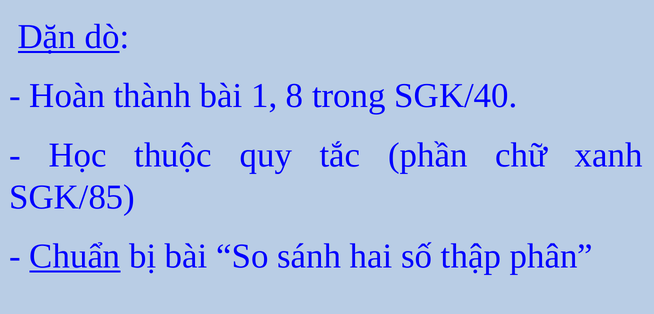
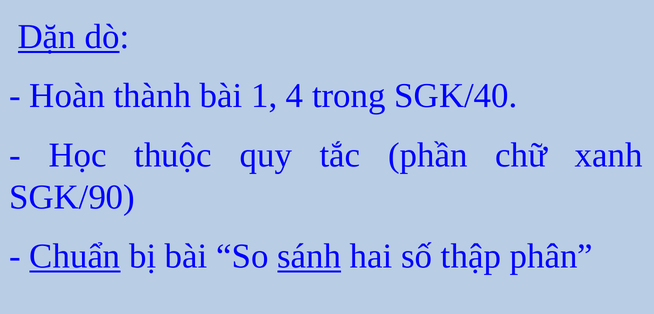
8: 8 -> 4
SGK/85: SGK/85 -> SGK/90
sánh underline: none -> present
